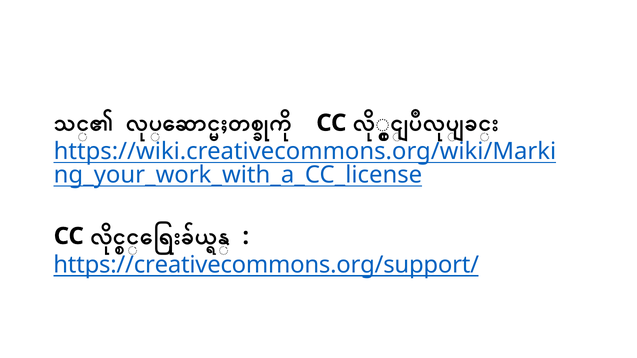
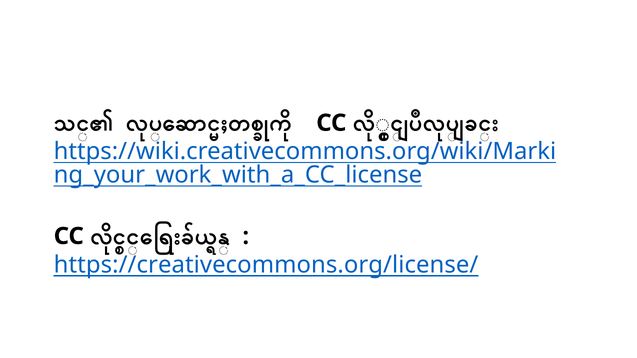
https://creativecommons.org/support/: https://creativecommons.org/support/ -> https://creativecommons.org/license/
